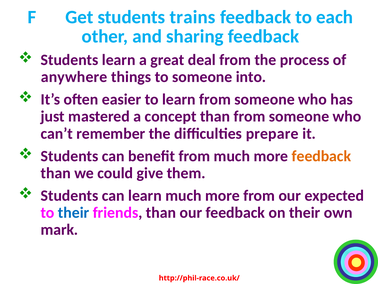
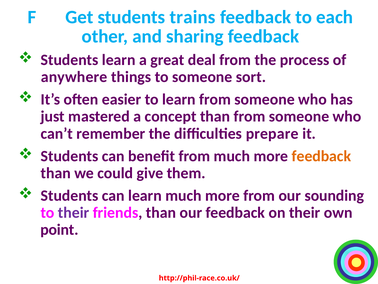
into: into -> sort
expected: expected -> sounding
their at (74, 212) colour: blue -> purple
mark: mark -> point
